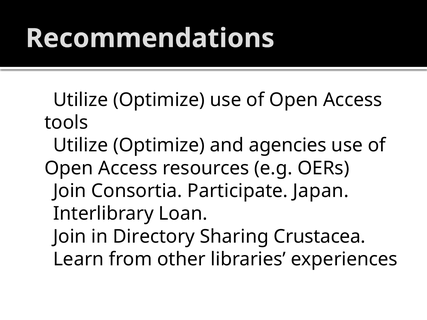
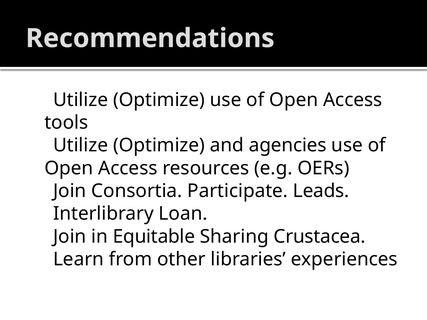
Japan: Japan -> Leads
Directory: Directory -> Equitable
